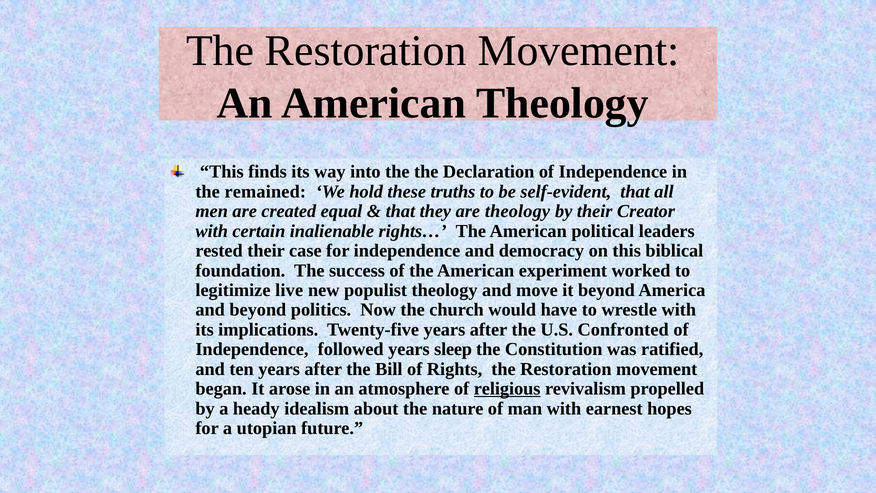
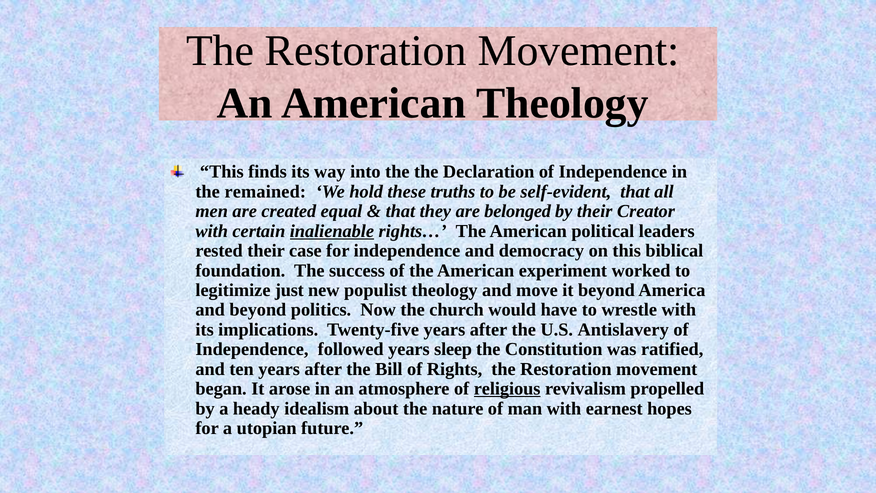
are theology: theology -> belonged
inalienable underline: none -> present
live: live -> just
Confronted: Confronted -> Antislavery
